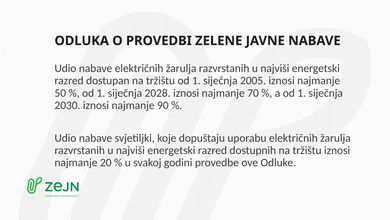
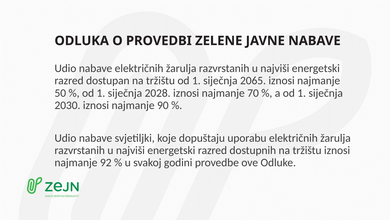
2005: 2005 -> 2065
20: 20 -> 92
